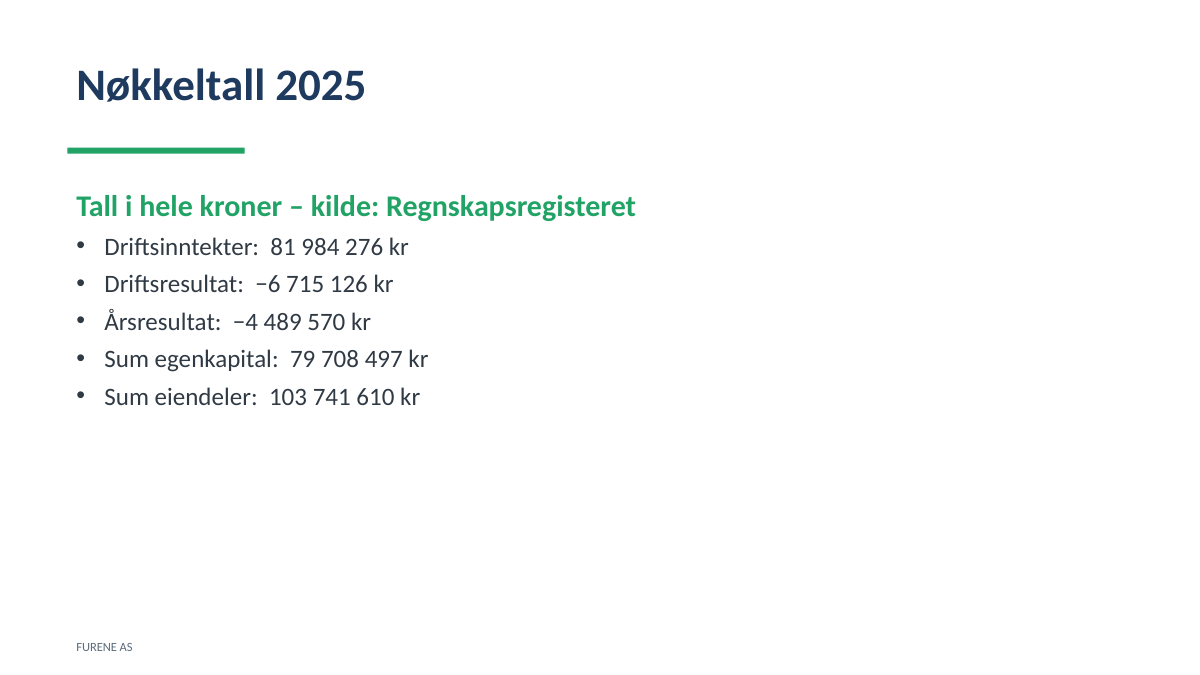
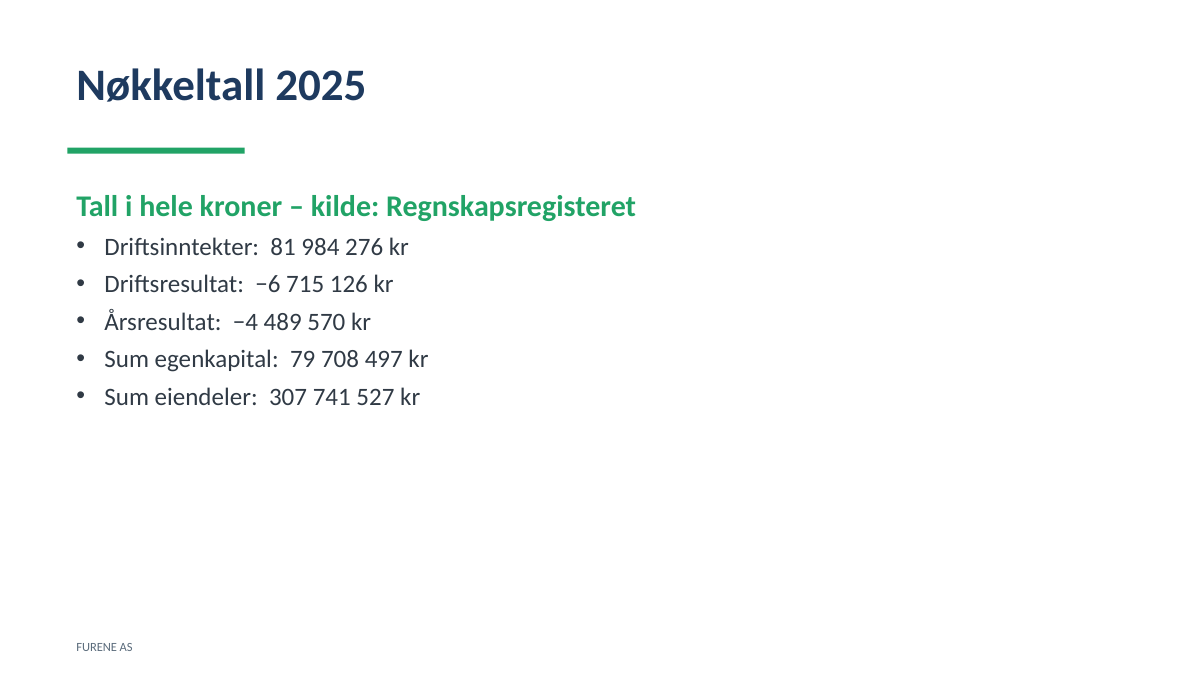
103: 103 -> 307
610: 610 -> 527
